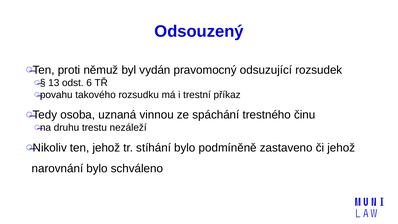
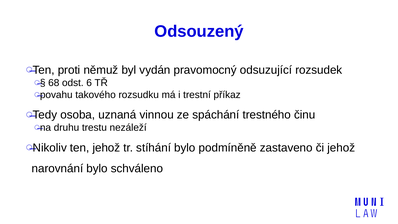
13: 13 -> 68
